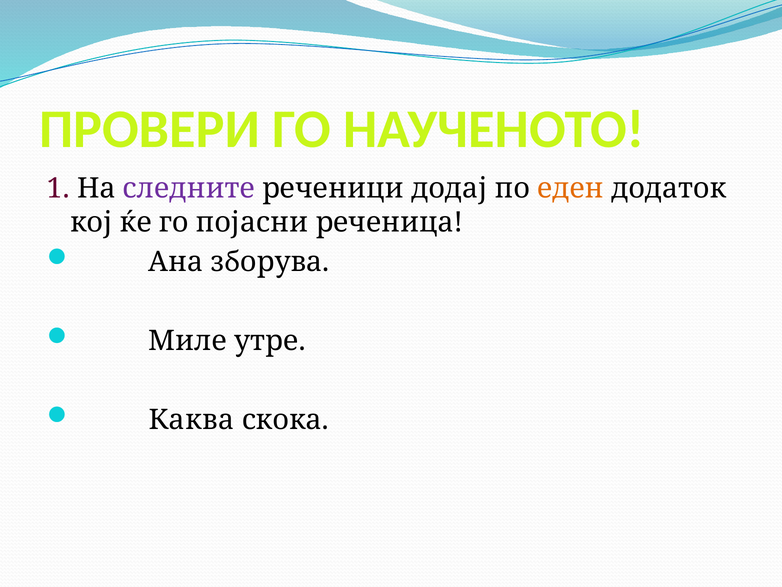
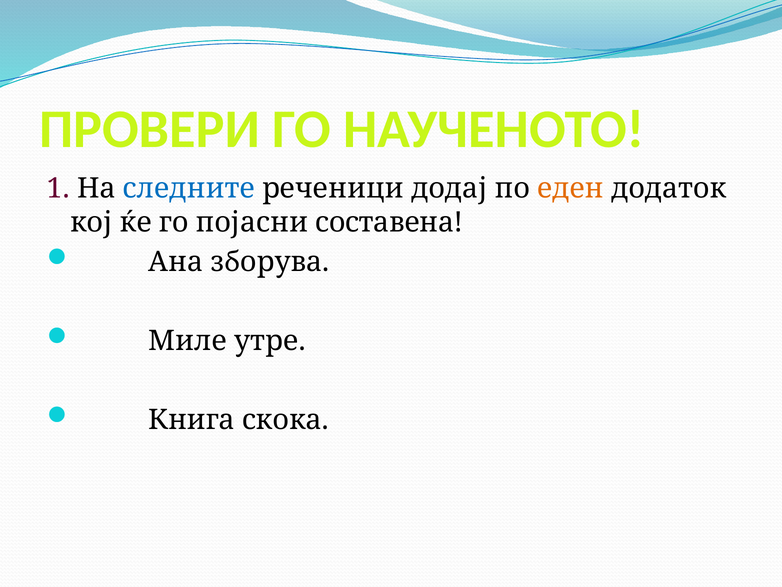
следните colour: purple -> blue
реченица: реченица -> составена
Каква: Каква -> Книга
